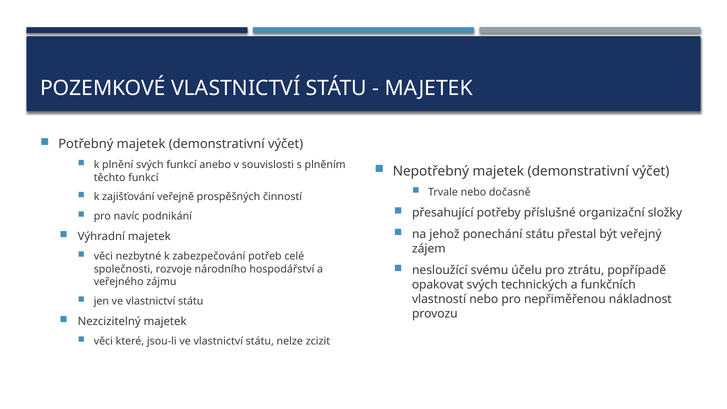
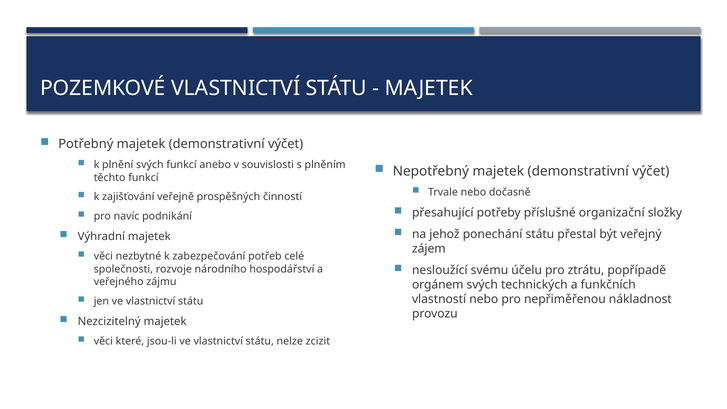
opakovat: opakovat -> orgánem
